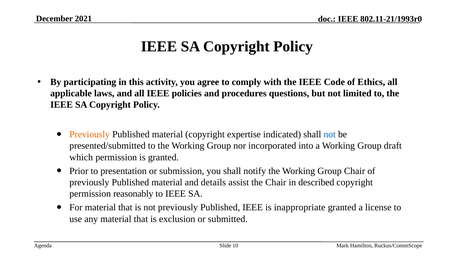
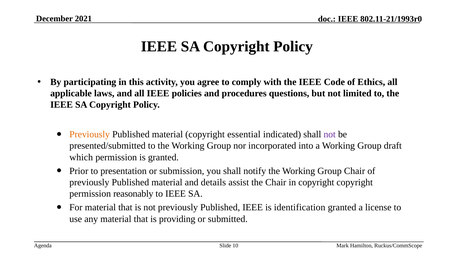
expertise: expertise -> essential
not at (330, 134) colour: blue -> purple
in described: described -> copyright
inappropriate: inappropriate -> identification
exclusion: exclusion -> providing
